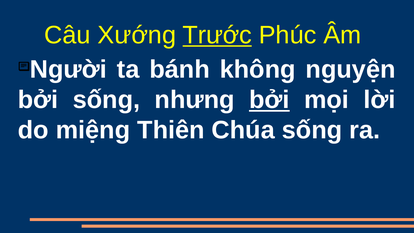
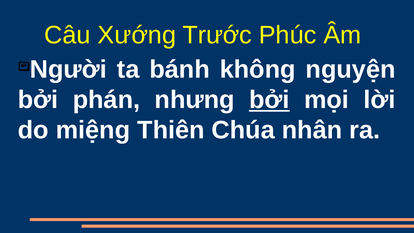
Trước underline: present -> none
bởi sống: sống -> phán
Chúa sống: sống -> nhân
